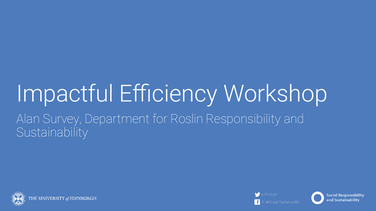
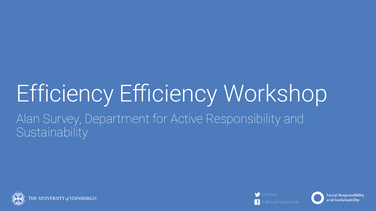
Impactful at (65, 94): Impactful -> Efficiency
Roslin: Roslin -> Active
